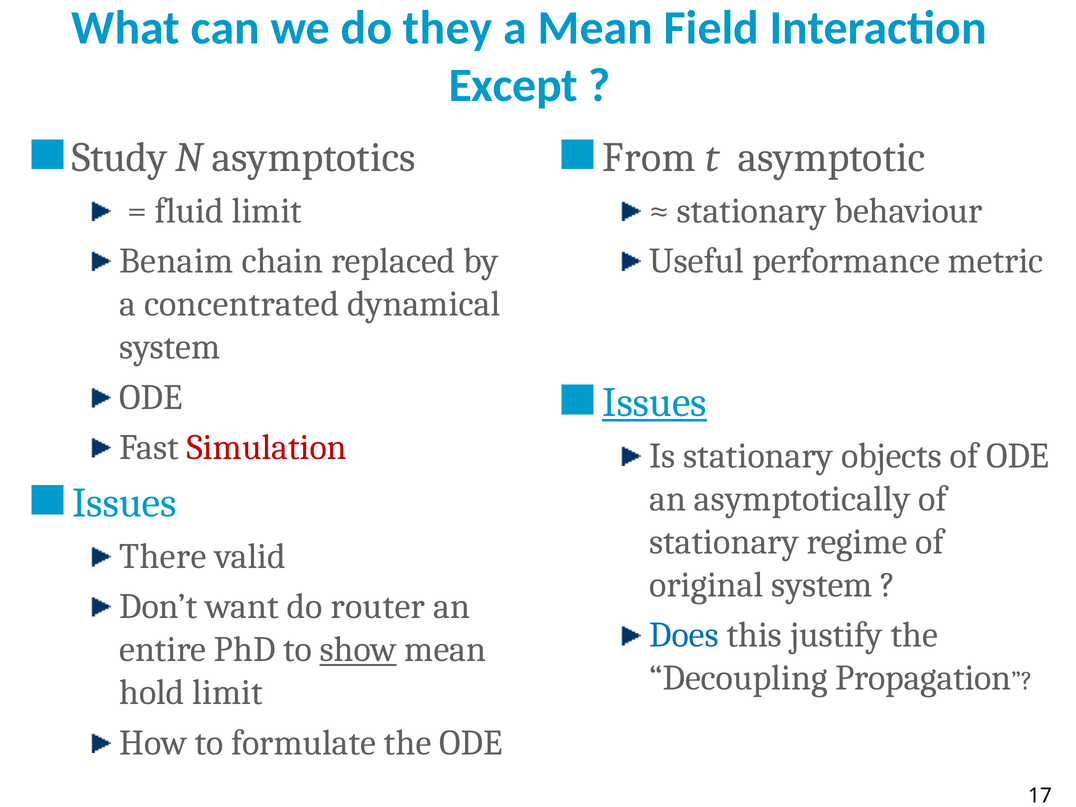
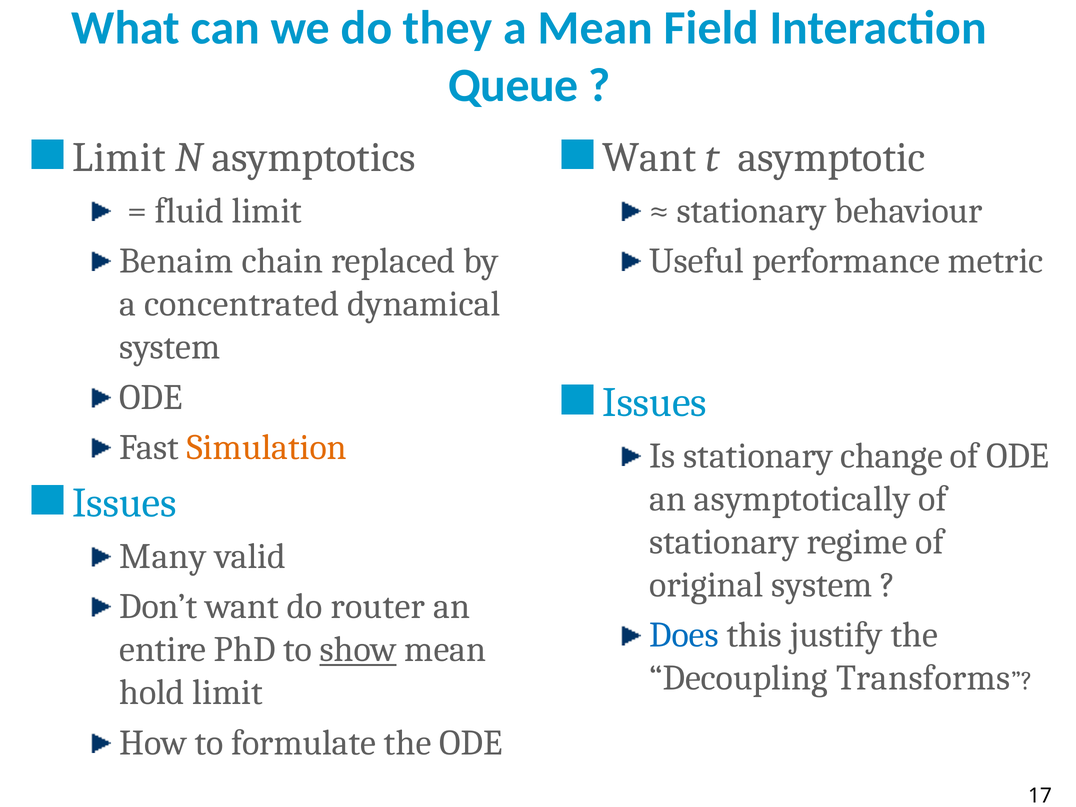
Except: Except -> Queue
Study at (119, 157): Study -> Limit
From at (649, 157): From -> Want
Issues at (655, 402) underline: present -> none
Simulation colour: red -> orange
objects: objects -> change
There: There -> Many
Propagation: Propagation -> Transforms
